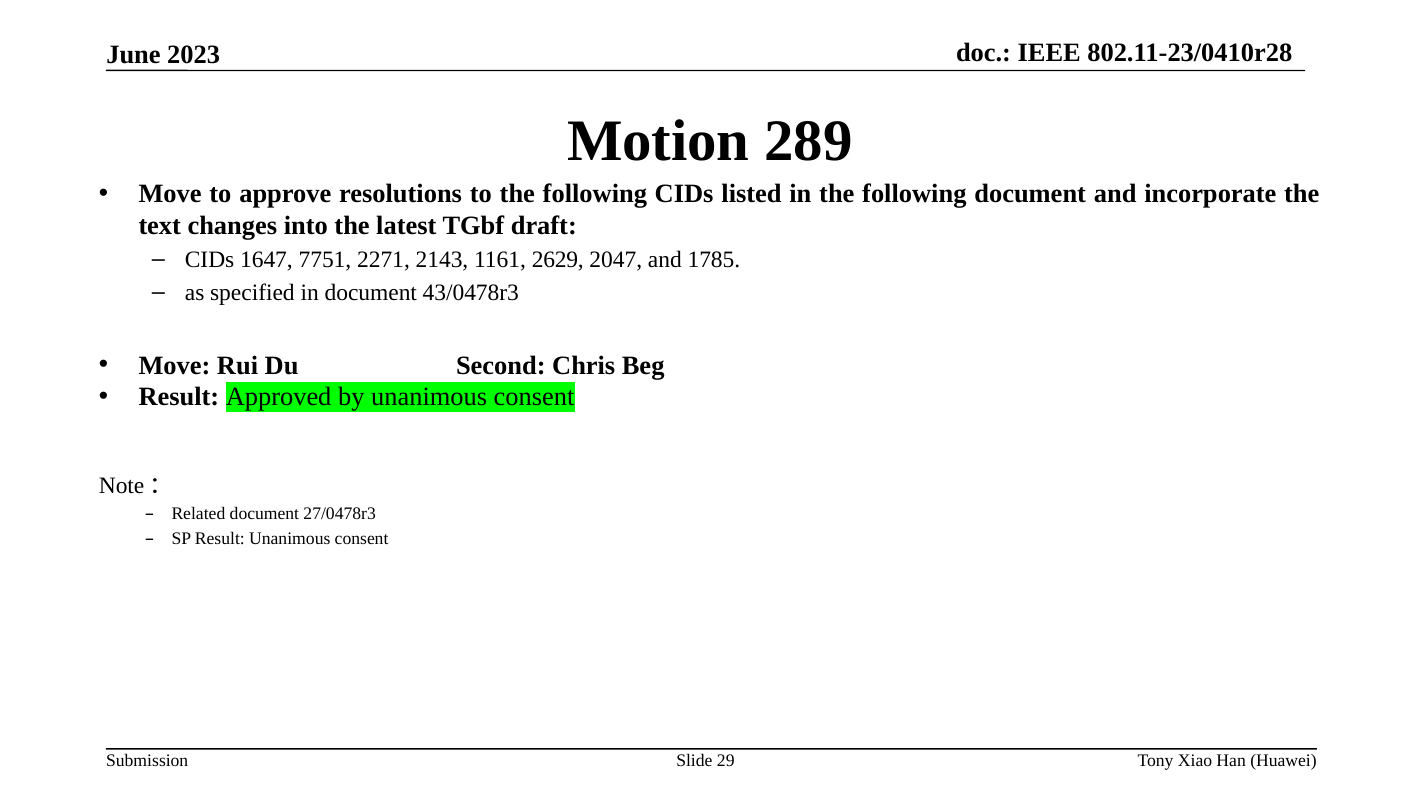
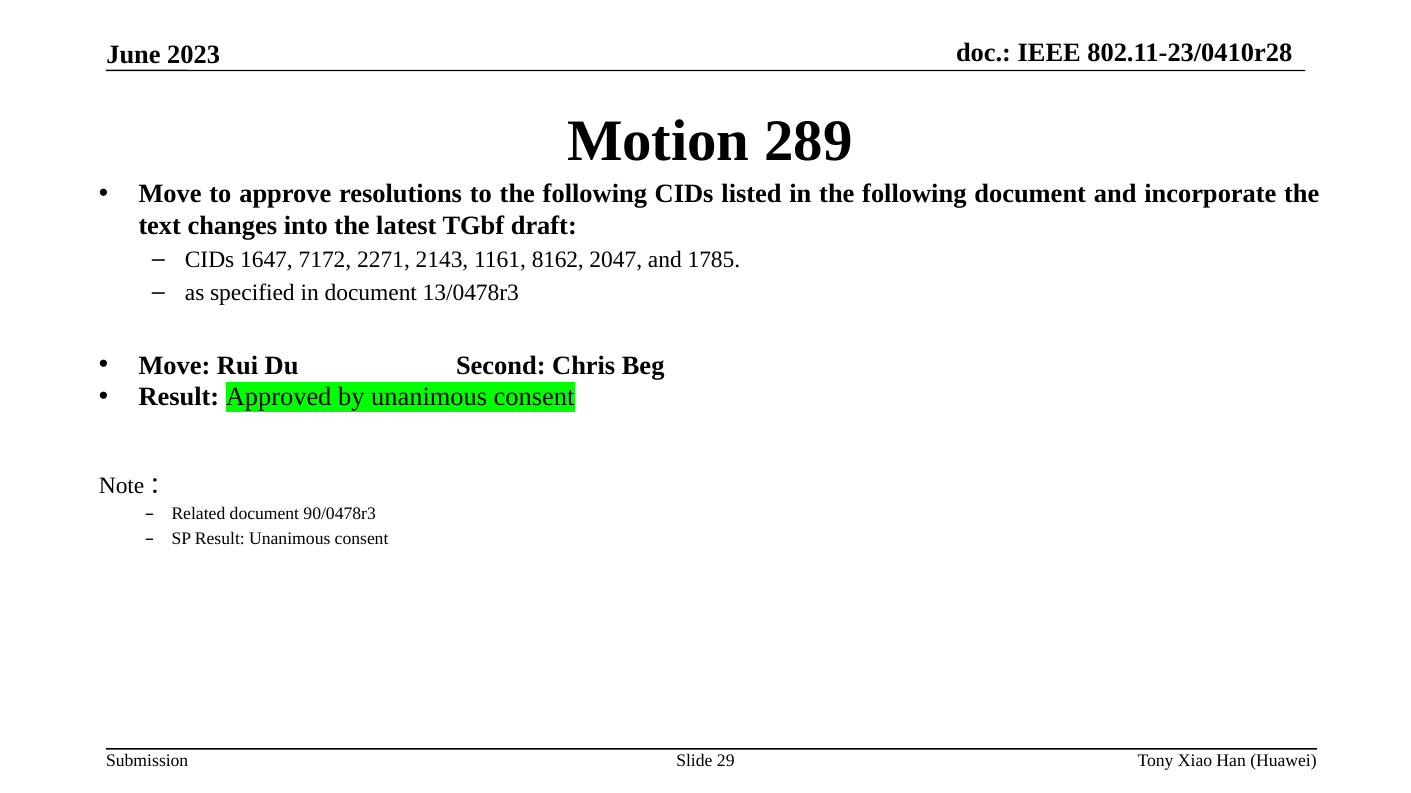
7751: 7751 -> 7172
2629: 2629 -> 8162
43/0478r3: 43/0478r3 -> 13/0478r3
27/0478r3: 27/0478r3 -> 90/0478r3
